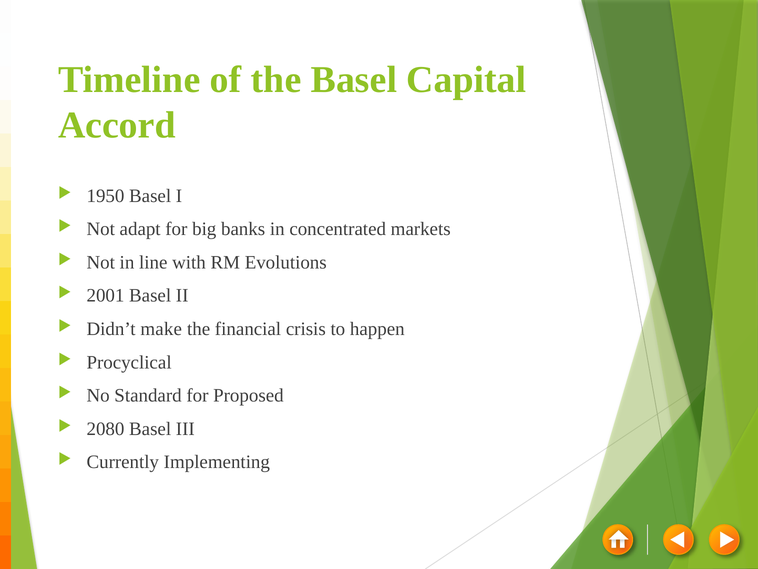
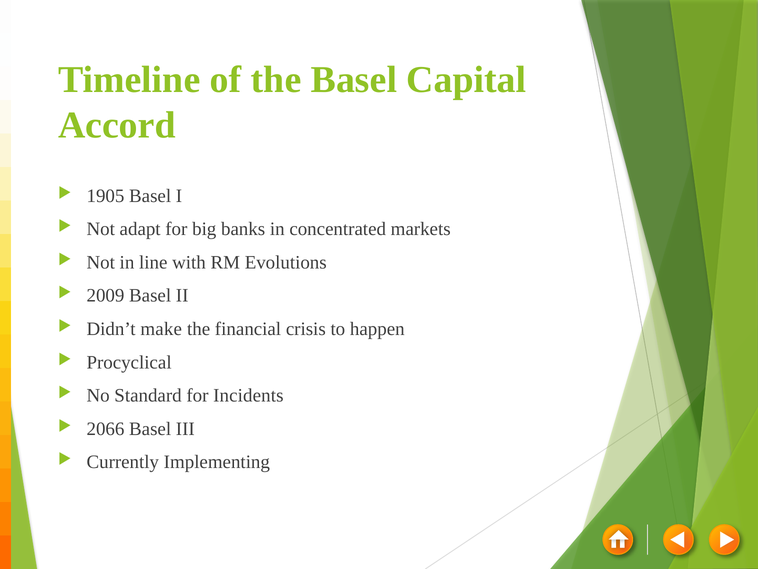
1950: 1950 -> 1905
2001: 2001 -> 2009
Proposed: Proposed -> Incidents
2080: 2080 -> 2066
